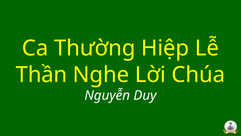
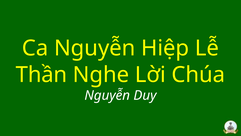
Ca Thường: Thường -> Nguyễn
